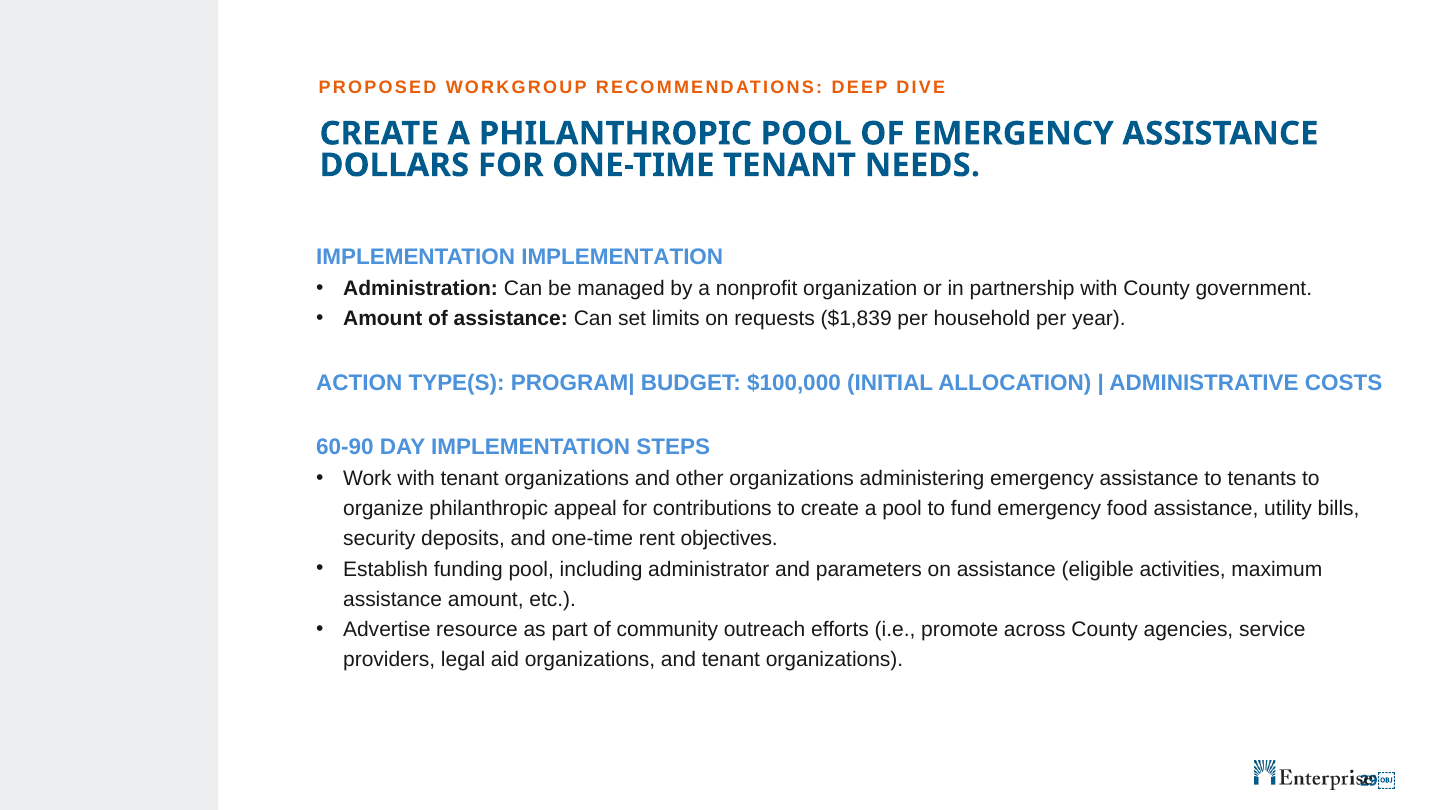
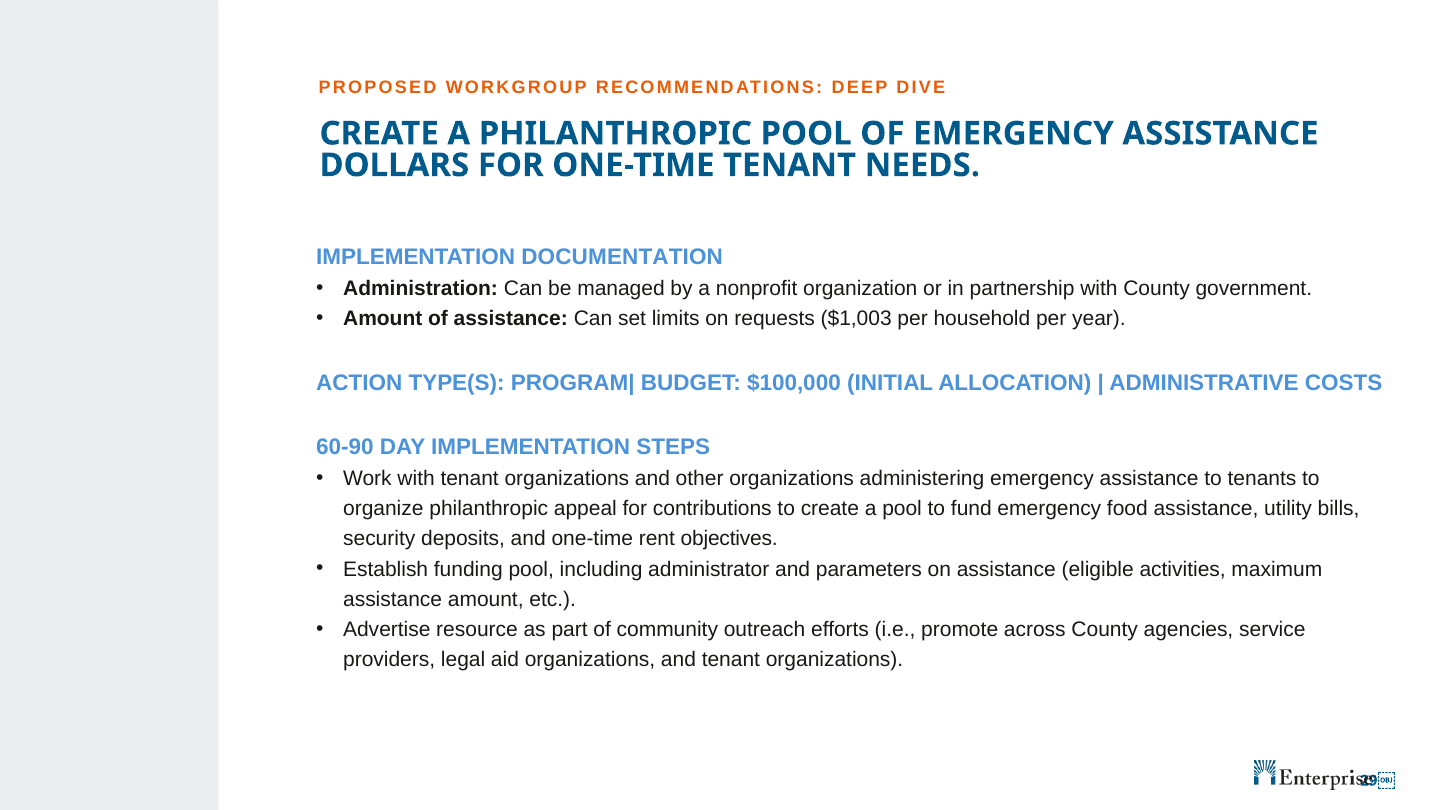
IMPLEMENTATION IMPLEMENTATION: IMPLEMENTATION -> DOCUMENTATION
$1,839: $1,839 -> $1,003
